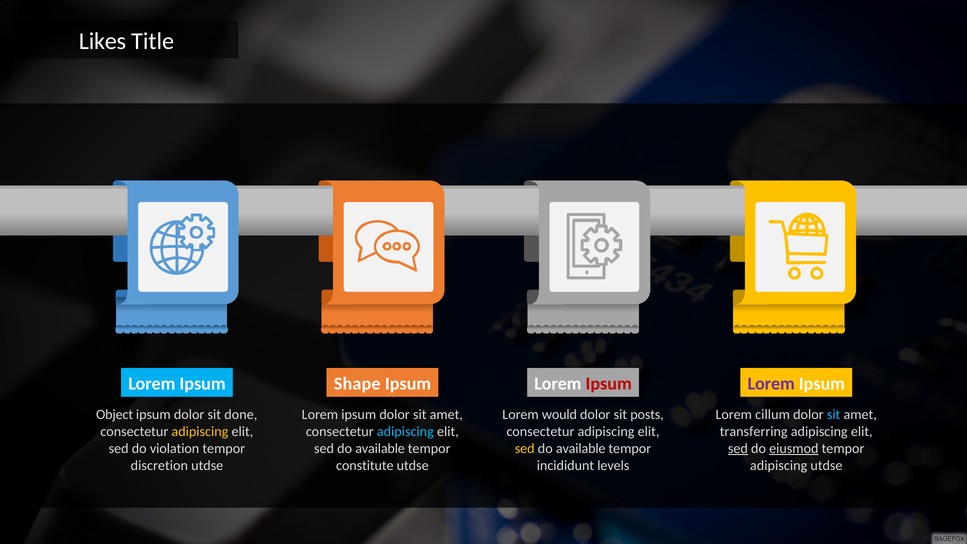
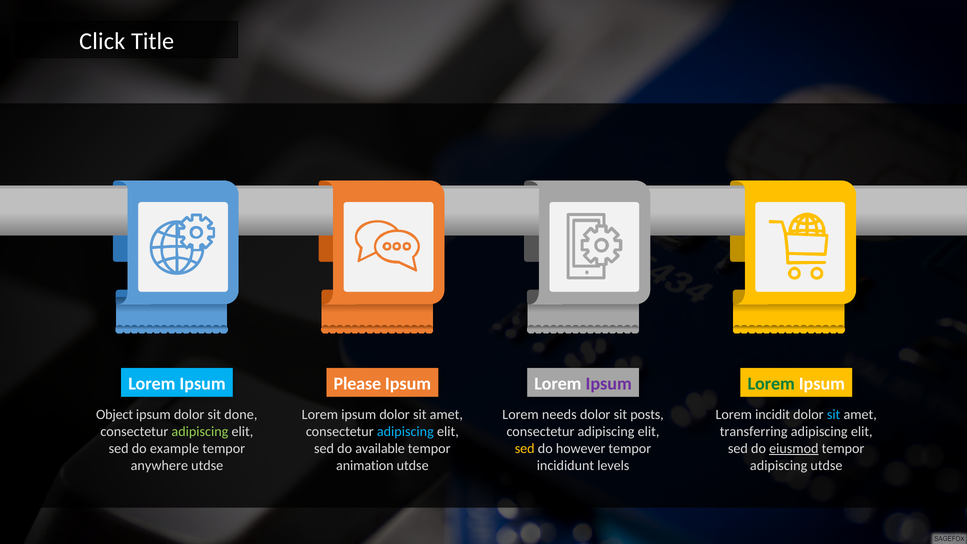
Likes: Likes -> Click
Shape: Shape -> Please
Ipsum at (609, 384) colour: red -> purple
Lorem at (771, 384) colour: purple -> green
would: would -> needs
cillum: cillum -> incidit
adipiscing at (200, 431) colour: yellow -> light green
available at (581, 448): available -> however
sed at (738, 448) underline: present -> none
violation: violation -> example
discretion: discretion -> anywhere
constitute: constitute -> animation
